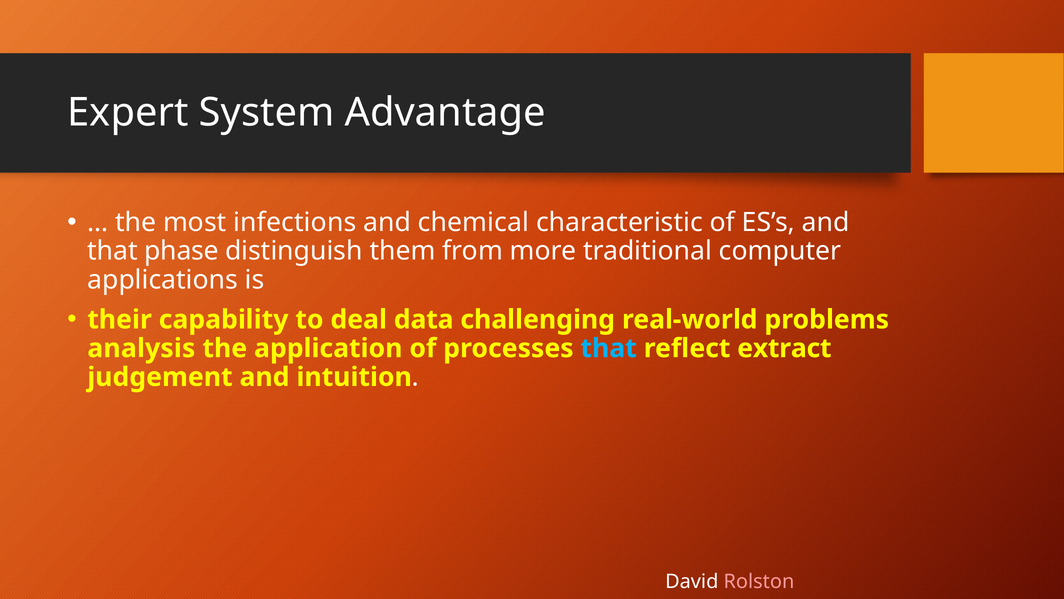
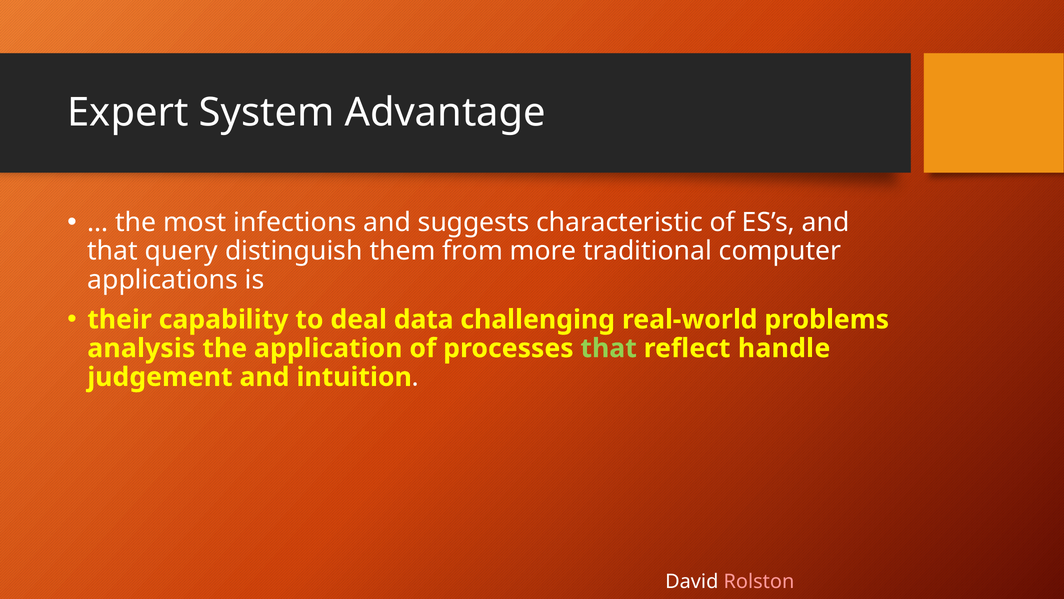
chemical: chemical -> suggests
phase: phase -> query
that at (609, 348) colour: light blue -> light green
extract: extract -> handle
